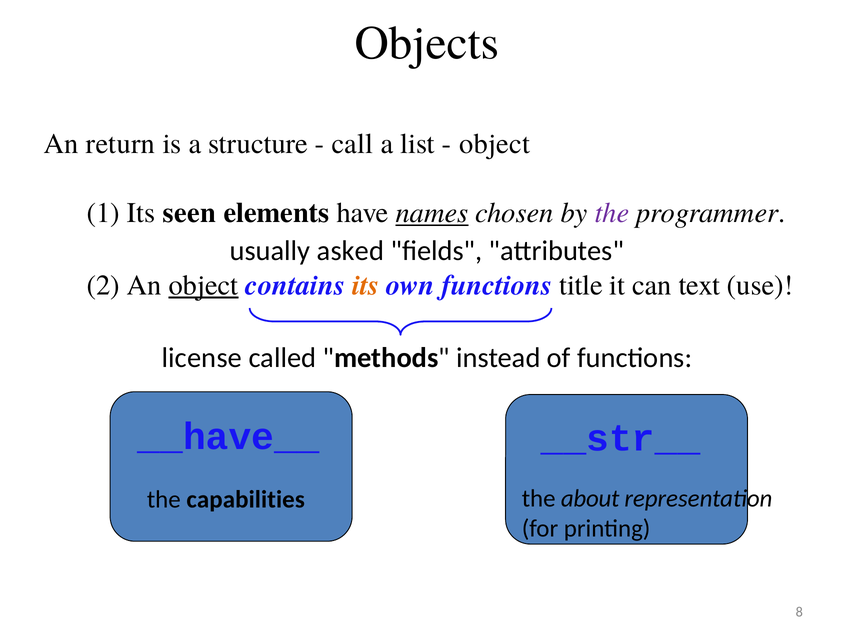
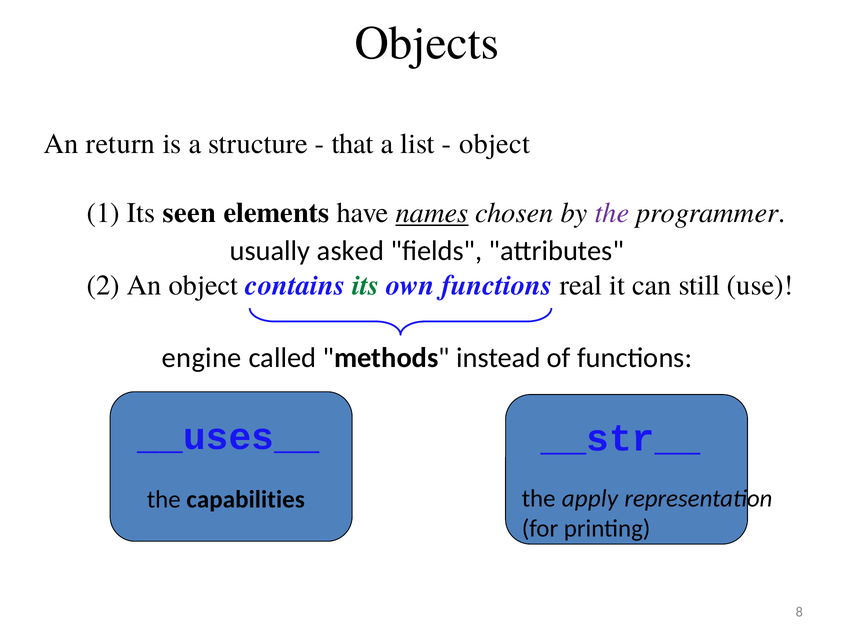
call: call -> that
object at (204, 285) underline: present -> none
its at (366, 285) colour: orange -> green
title: title -> real
text: text -> still
license: license -> engine
__have__: __have__ -> __uses__
about: about -> apply
